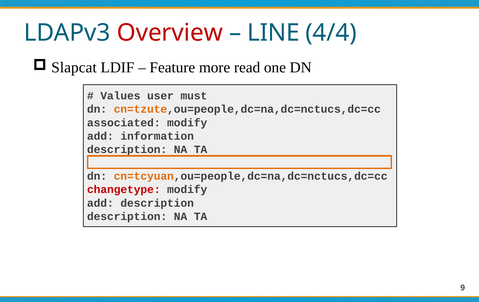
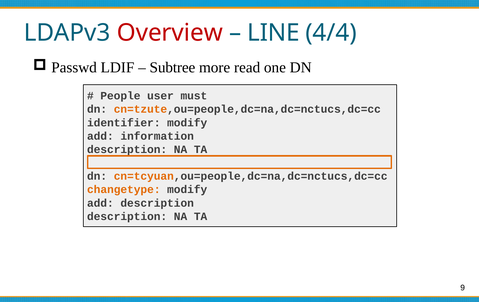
Slapcat: Slapcat -> Passwd
Feature: Feature -> Subtree
Values: Values -> People
associated: associated -> identifier
changetype colour: red -> orange
